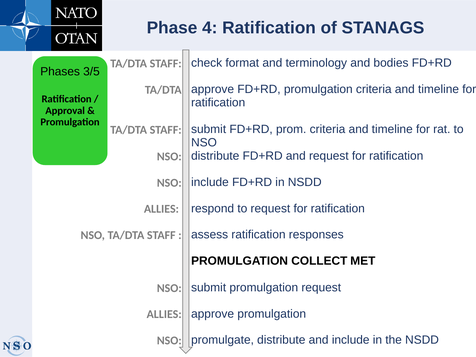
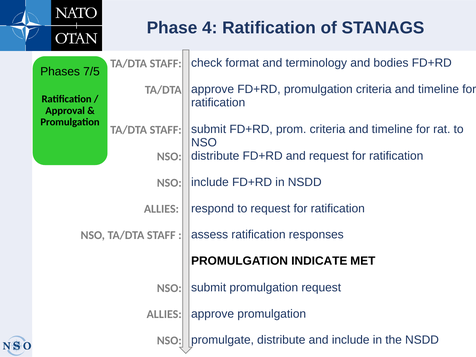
3/5: 3/5 -> 7/5
COLLECT: COLLECT -> INDICATE
